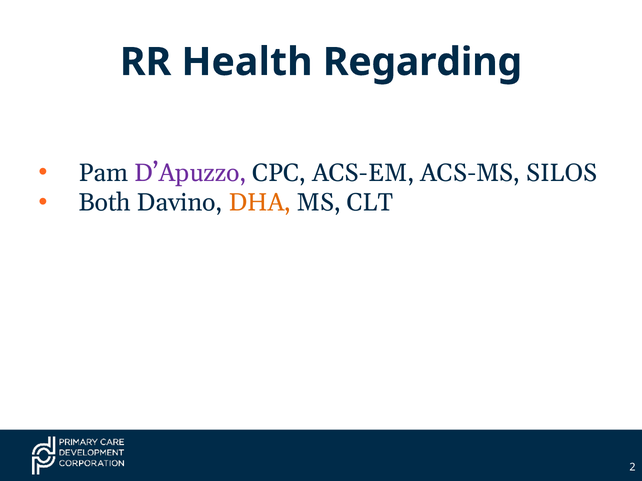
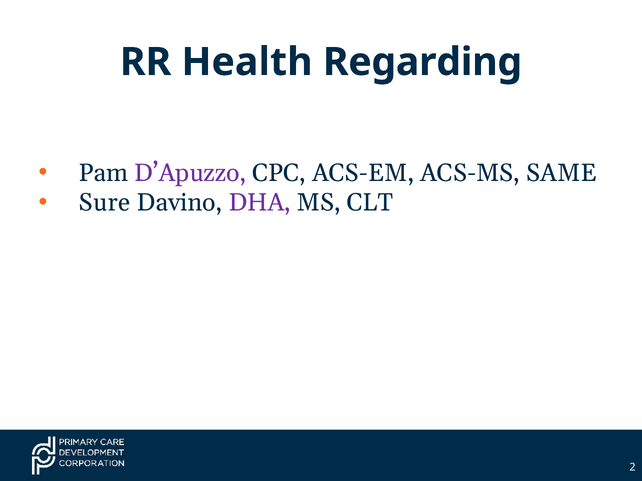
SILOS: SILOS -> SAME
Both: Both -> Sure
DHA colour: orange -> purple
